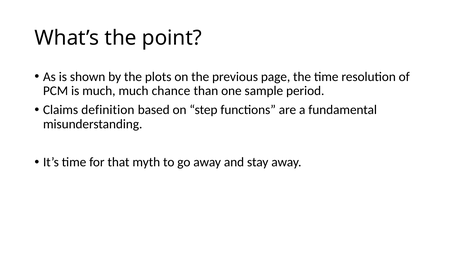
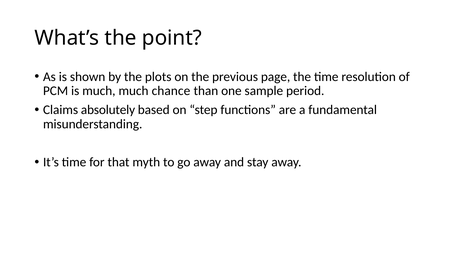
definition: definition -> absolutely
